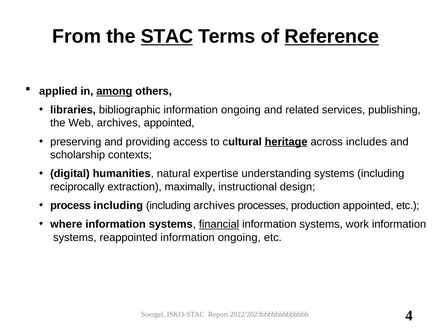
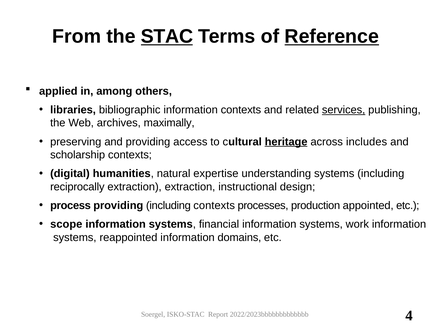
among underline: present -> none
bibliographic information ongoing: ongoing -> contexts
services underline: none -> present
archives appointed: appointed -> maximally
extraction maximally: maximally -> extraction
process including: including -> providing
including archives: archives -> contexts
where: where -> scope
financial underline: present -> none
ongoing at (239, 237): ongoing -> domains
